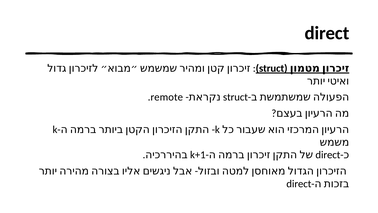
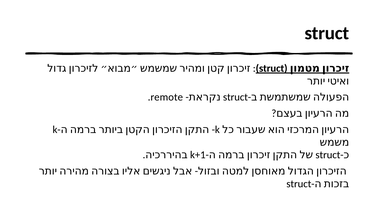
direct at (327, 33): direct -> struct
direct at (328, 155): direct -> struct
direct at (299, 183): direct -> struct
